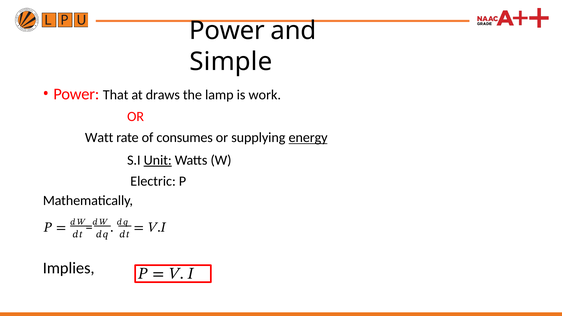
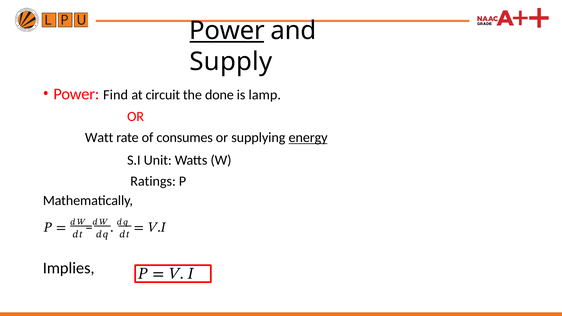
Power at (227, 31) underline: none -> present
Simple: Simple -> Supply
That: That -> Find
draws: draws -> circuit
lamp: lamp -> done
work: work -> lamp
Unit underline: present -> none
Electric: Electric -> Ratings
